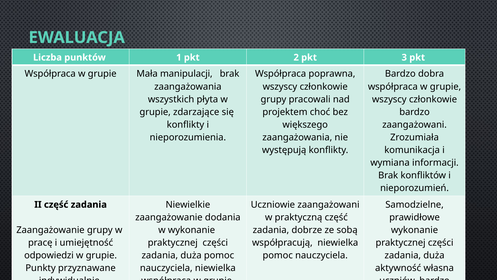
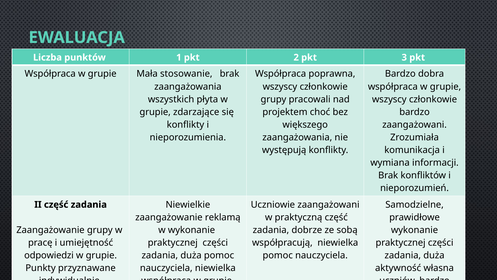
manipulacji: manipulacji -> stosowanie
dodania: dodania -> reklamą
